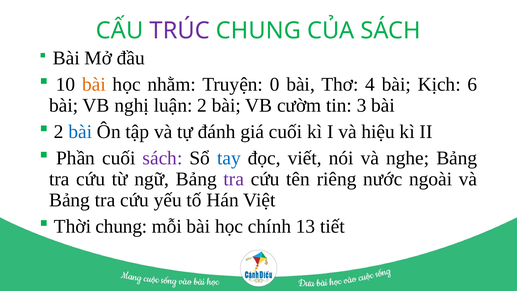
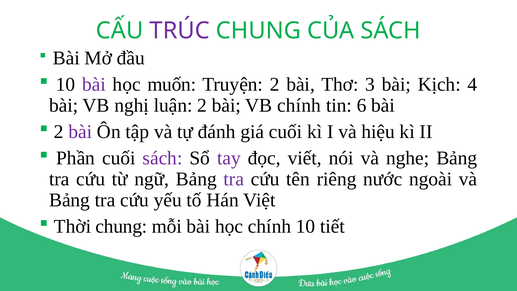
bài at (94, 84) colour: orange -> purple
nhằm: nhằm -> muốn
Truyện 0: 0 -> 2
4: 4 -> 3
6: 6 -> 4
VB cườm: cườm -> chính
3: 3 -> 6
bài at (80, 132) colour: blue -> purple
tay colour: blue -> purple
chính 13: 13 -> 10
